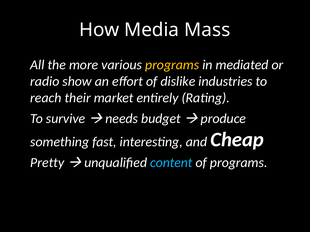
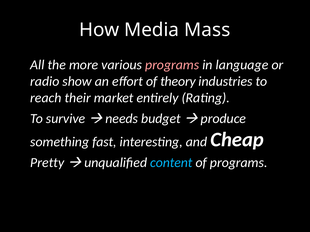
programs at (172, 65) colour: yellow -> pink
mediated: mediated -> language
dislike: dislike -> theory
